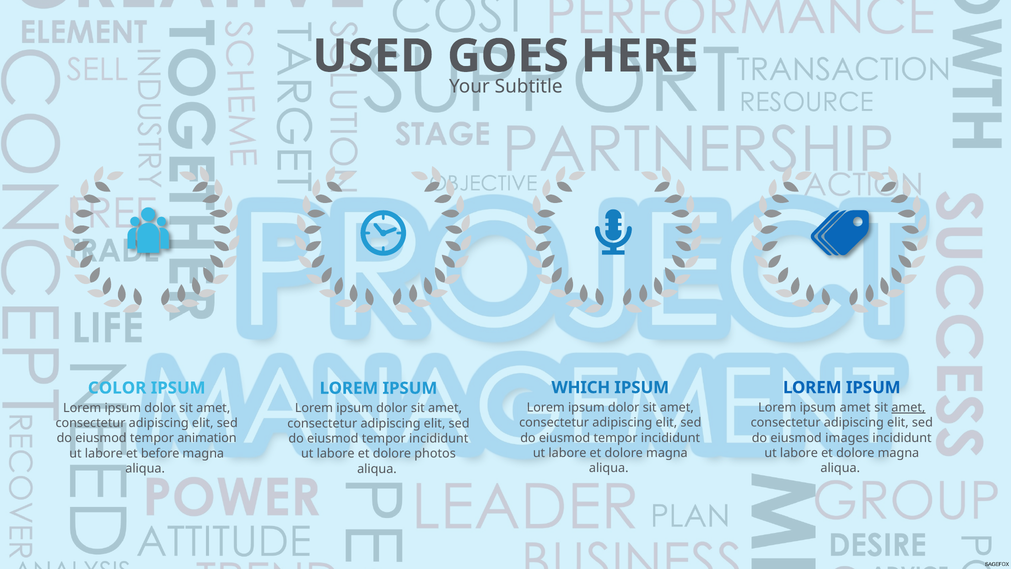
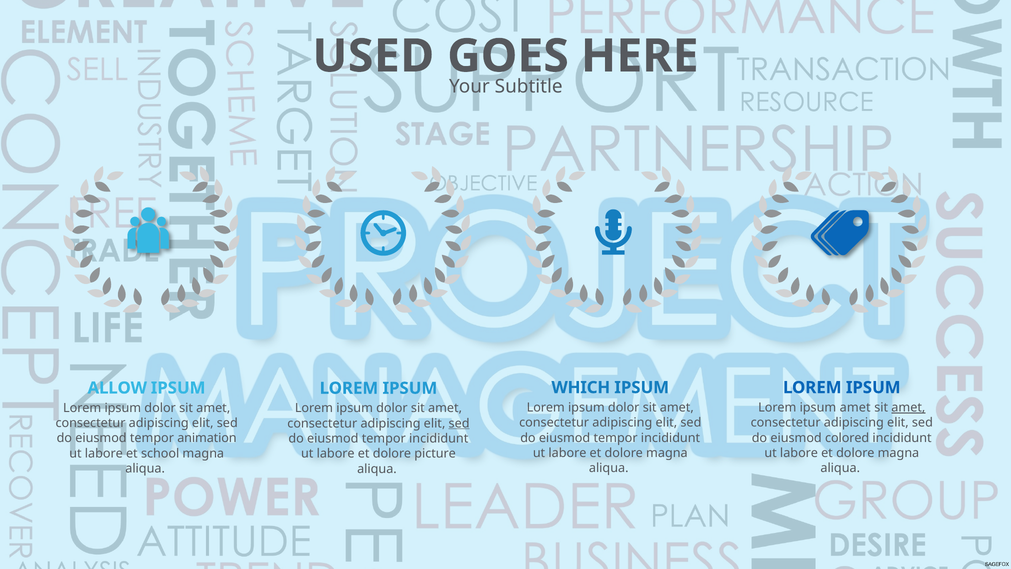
COLOR: COLOR -> ALLOW
sed at (459, 423) underline: none -> present
images: images -> colored
before: before -> school
photos: photos -> picture
